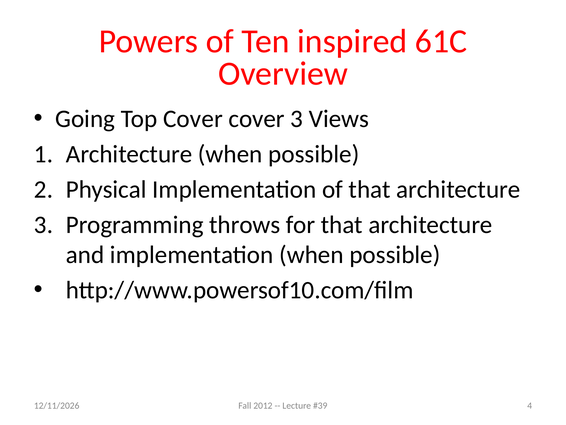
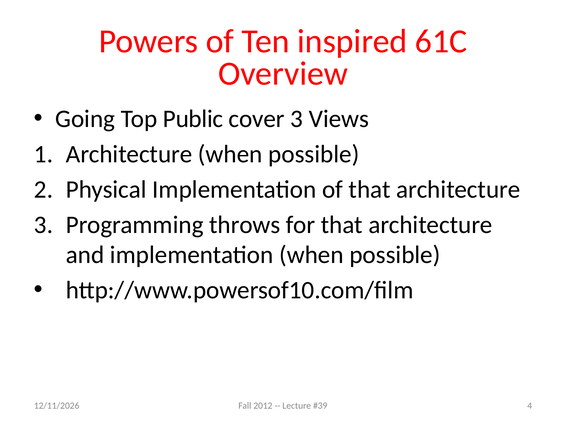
Top Cover: Cover -> Public
